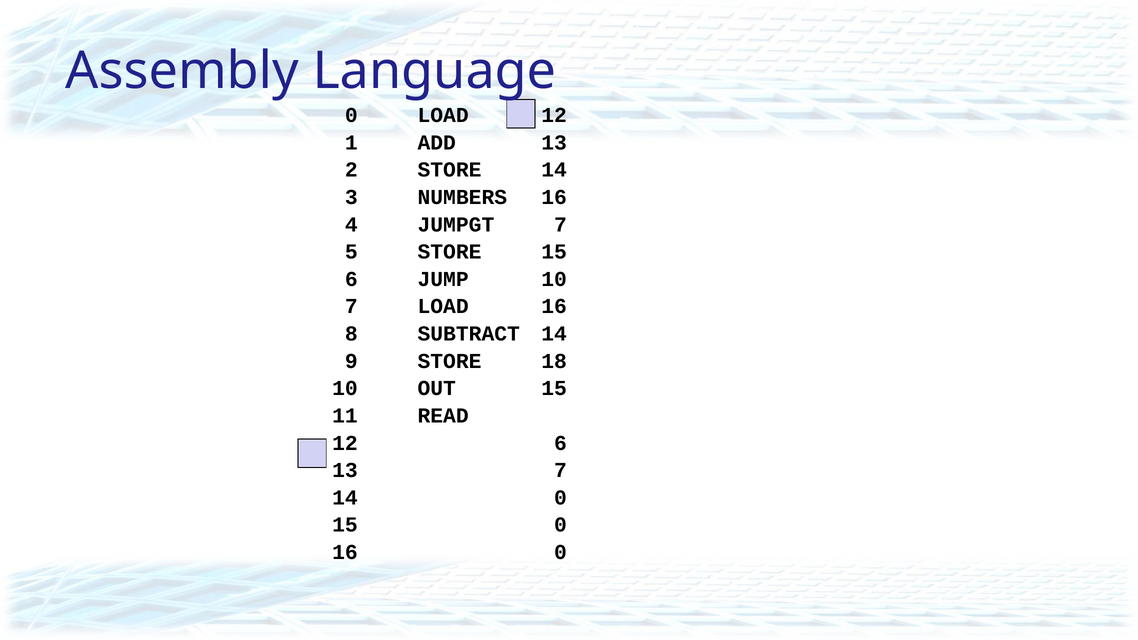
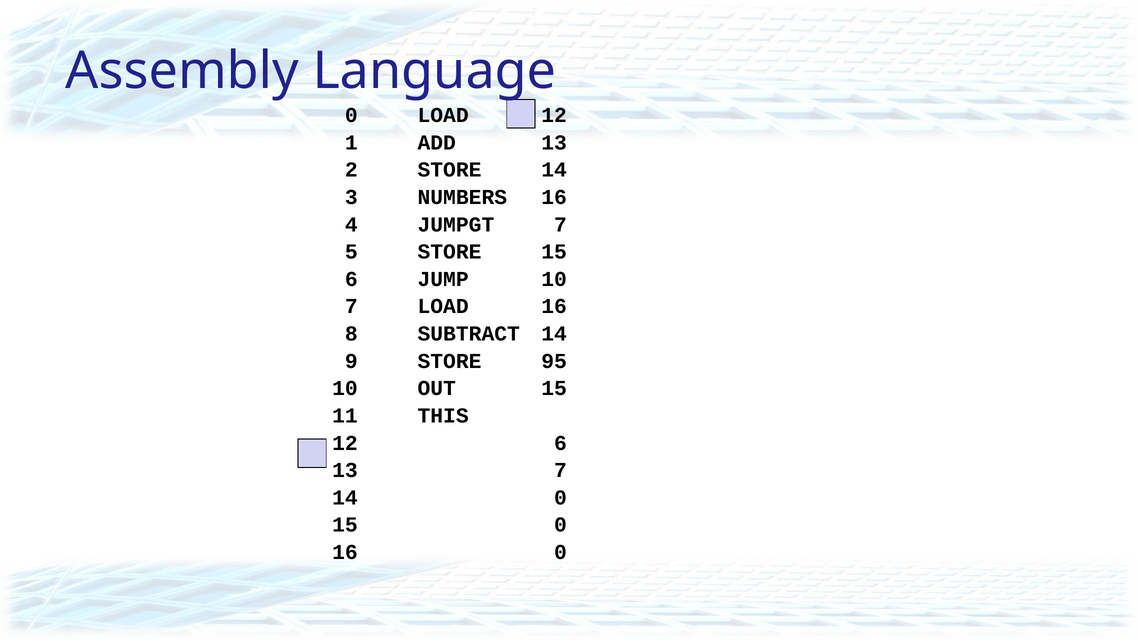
18: 18 -> 95
READ: READ -> THIS
